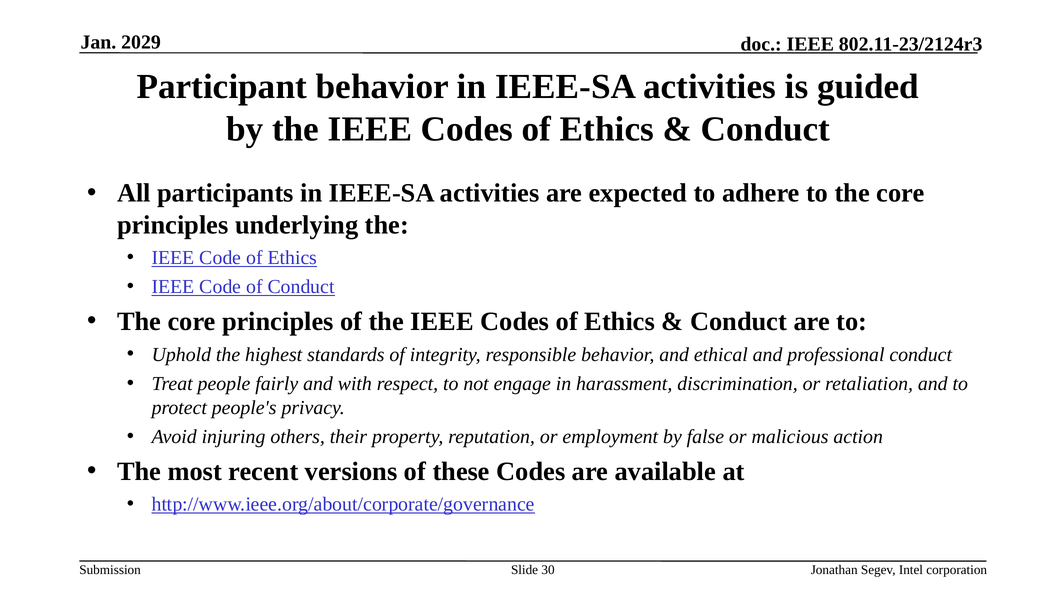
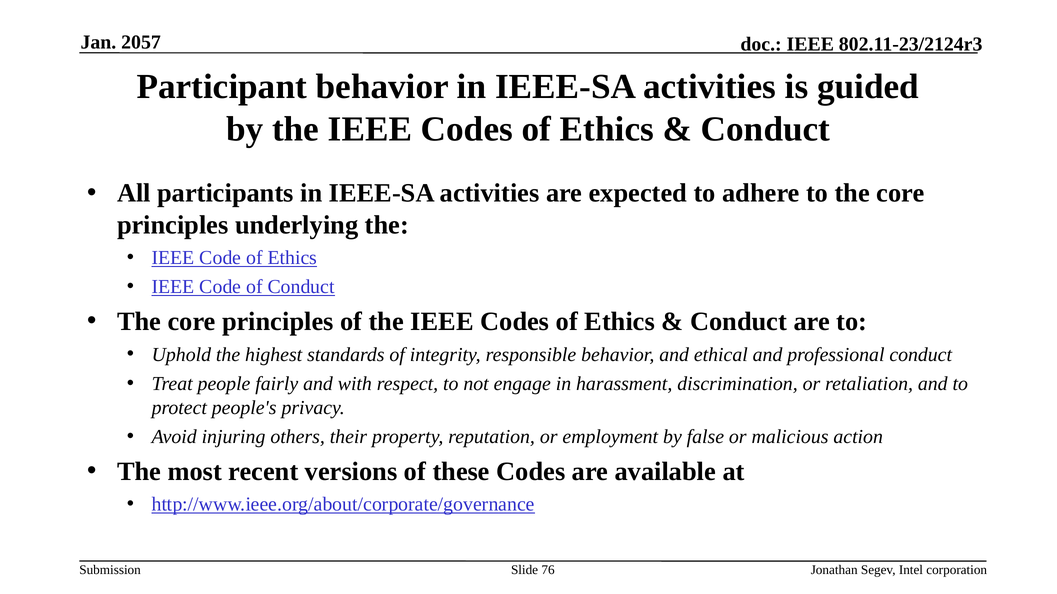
2029: 2029 -> 2057
30: 30 -> 76
